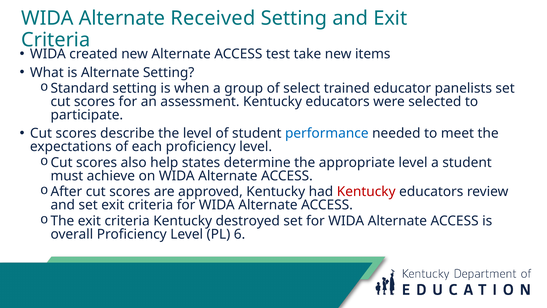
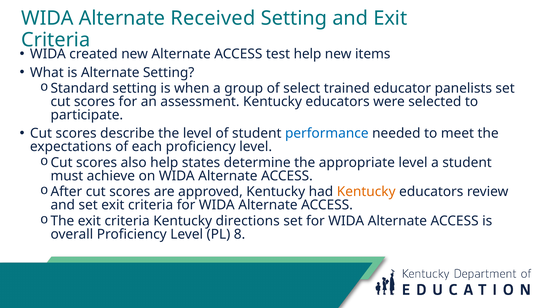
test take: take -> help
Kentucky at (366, 192) colour: red -> orange
destroyed: destroyed -> directions
6: 6 -> 8
